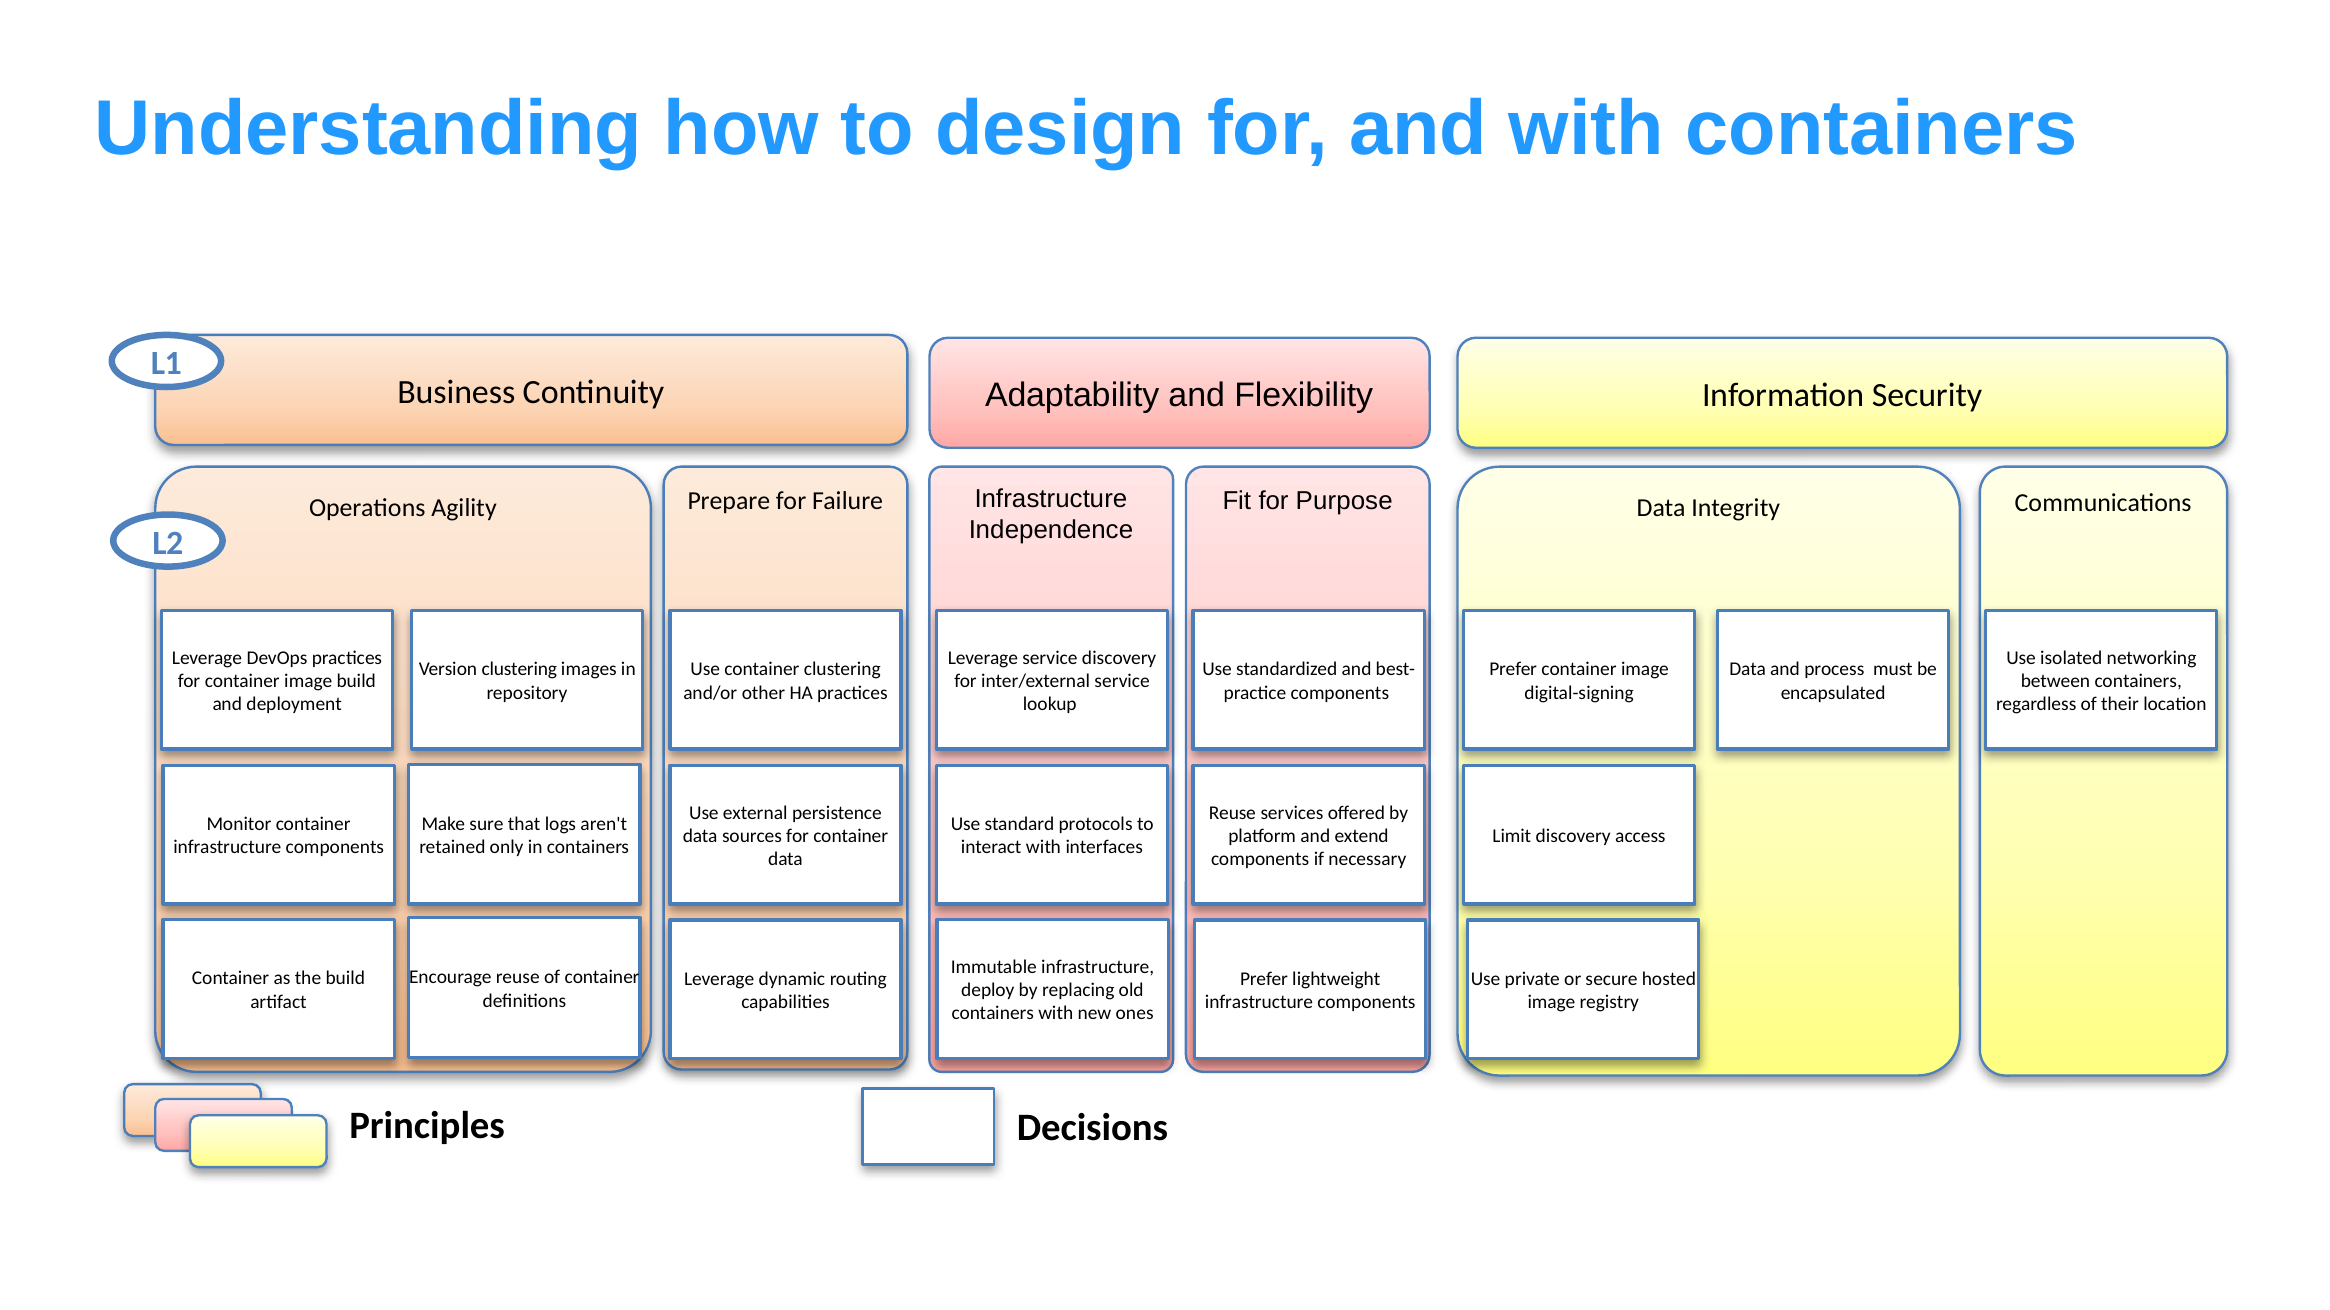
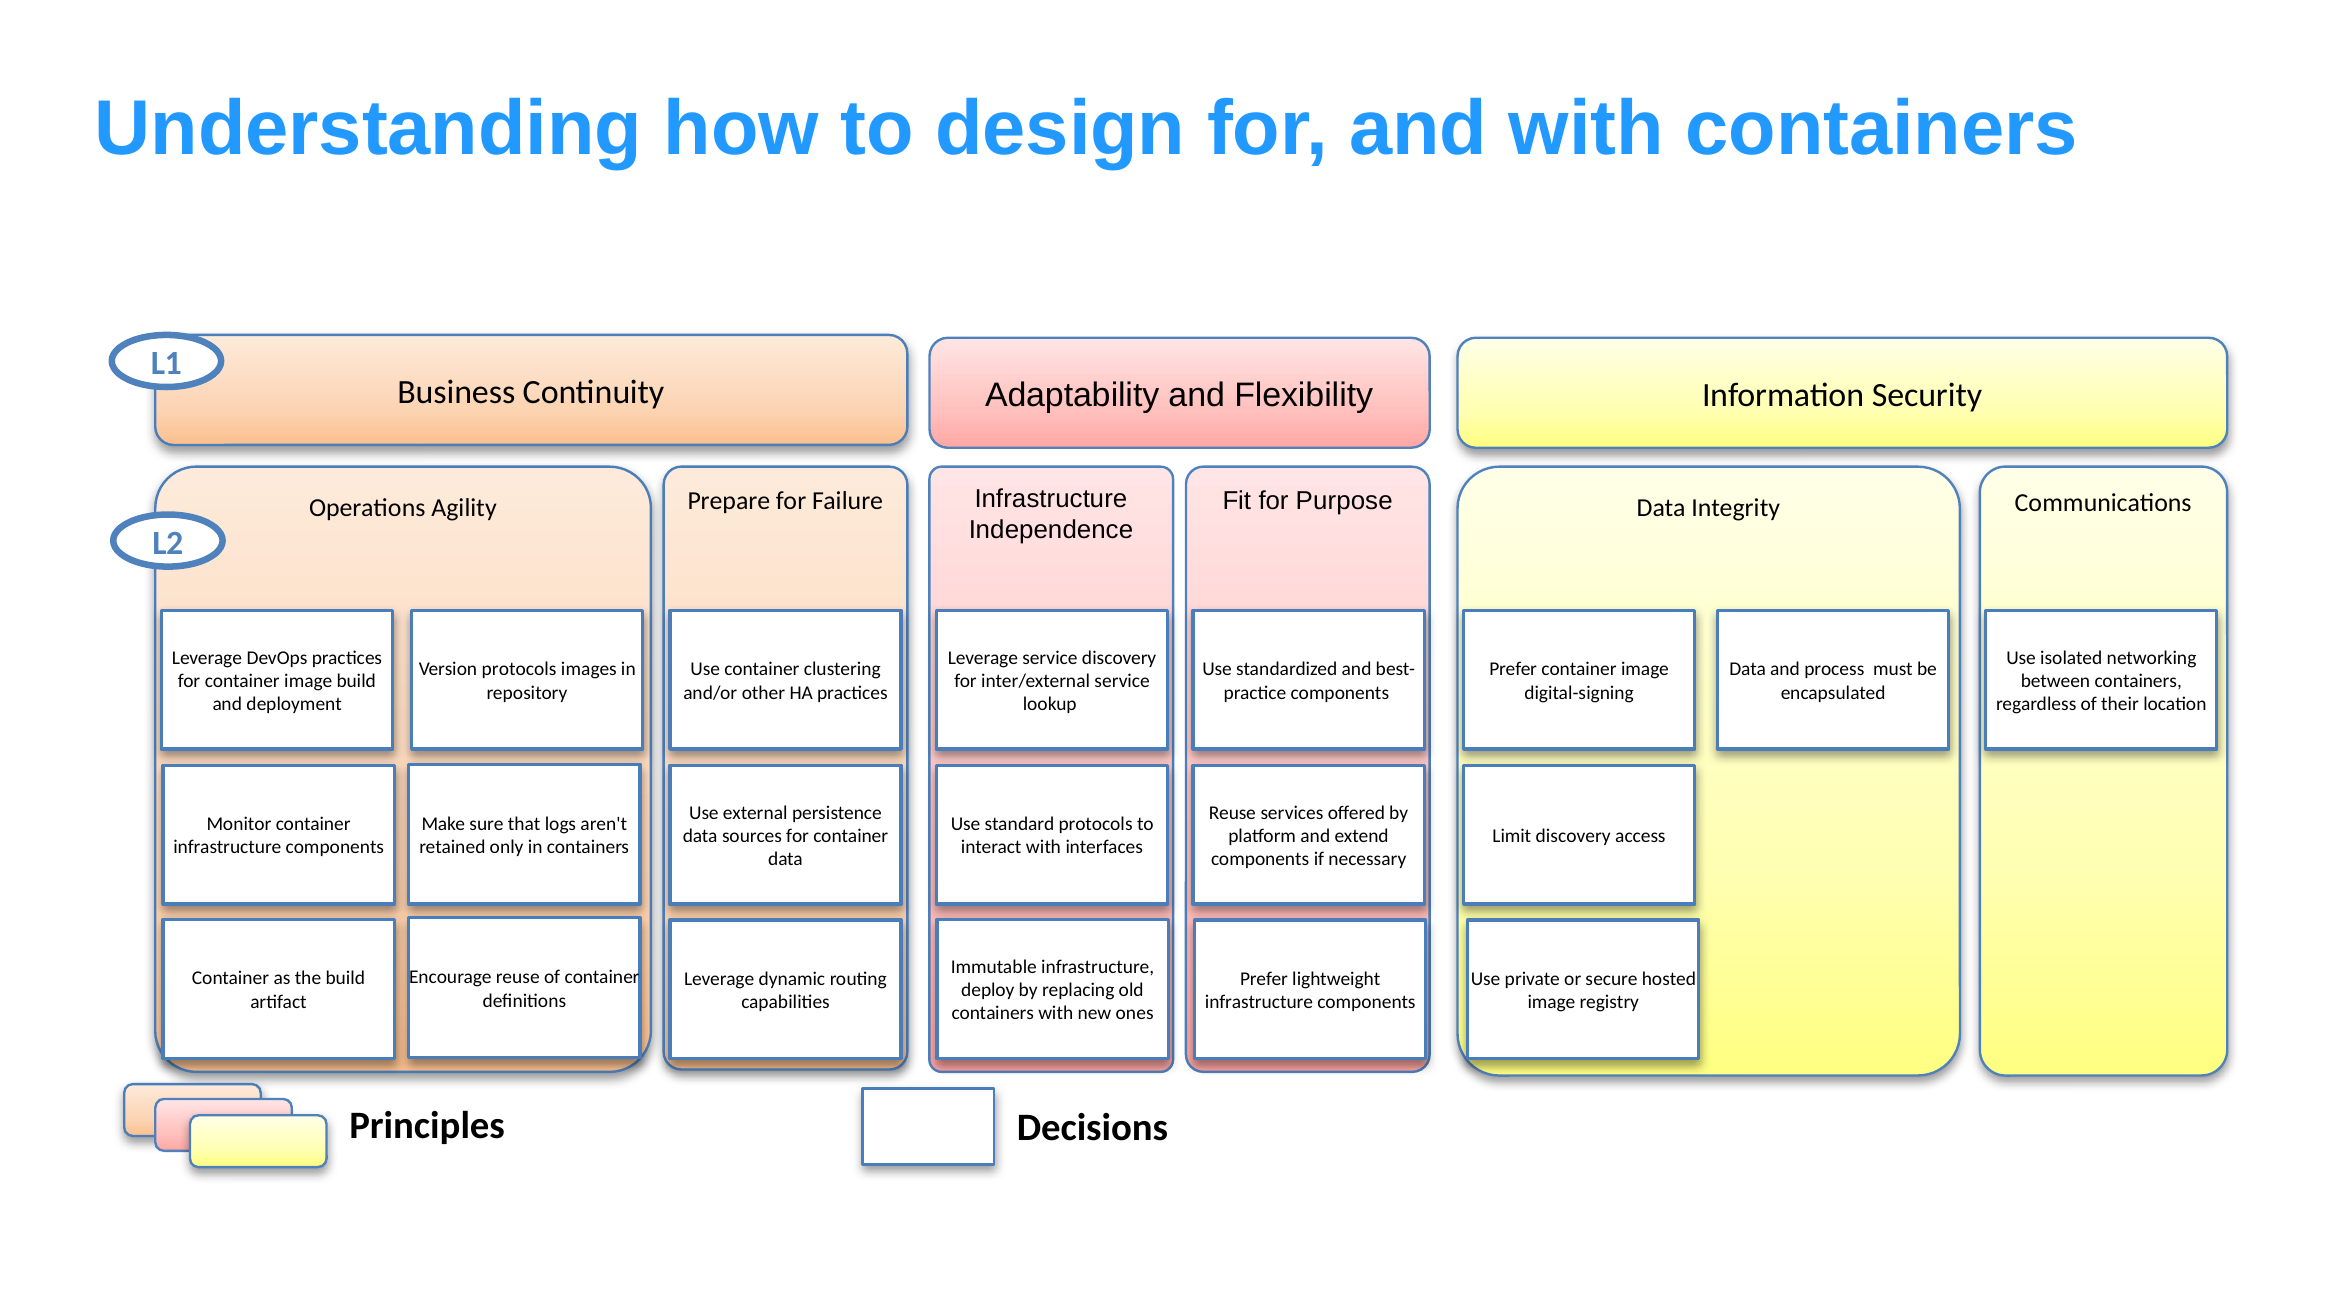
Version clustering: clustering -> protocols
